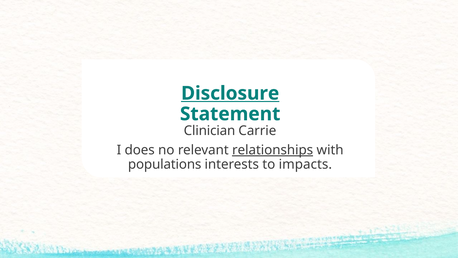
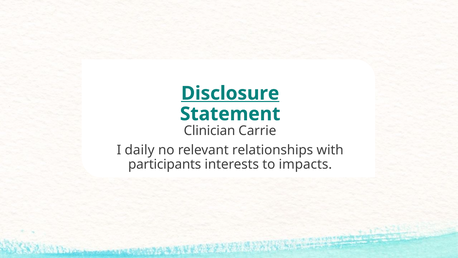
does: does -> daily
relationships underline: present -> none
populations: populations -> participants
